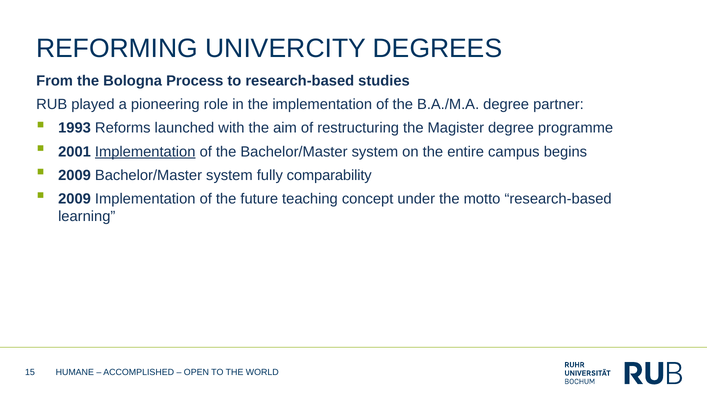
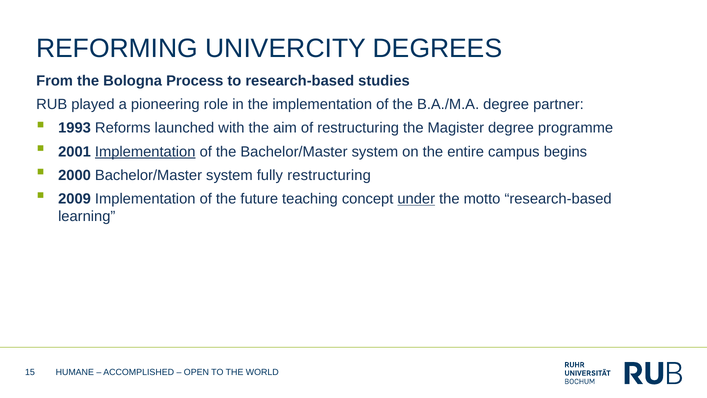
2009 at (75, 175): 2009 -> 2000
fully comparability: comparability -> restructuring
under underline: none -> present
